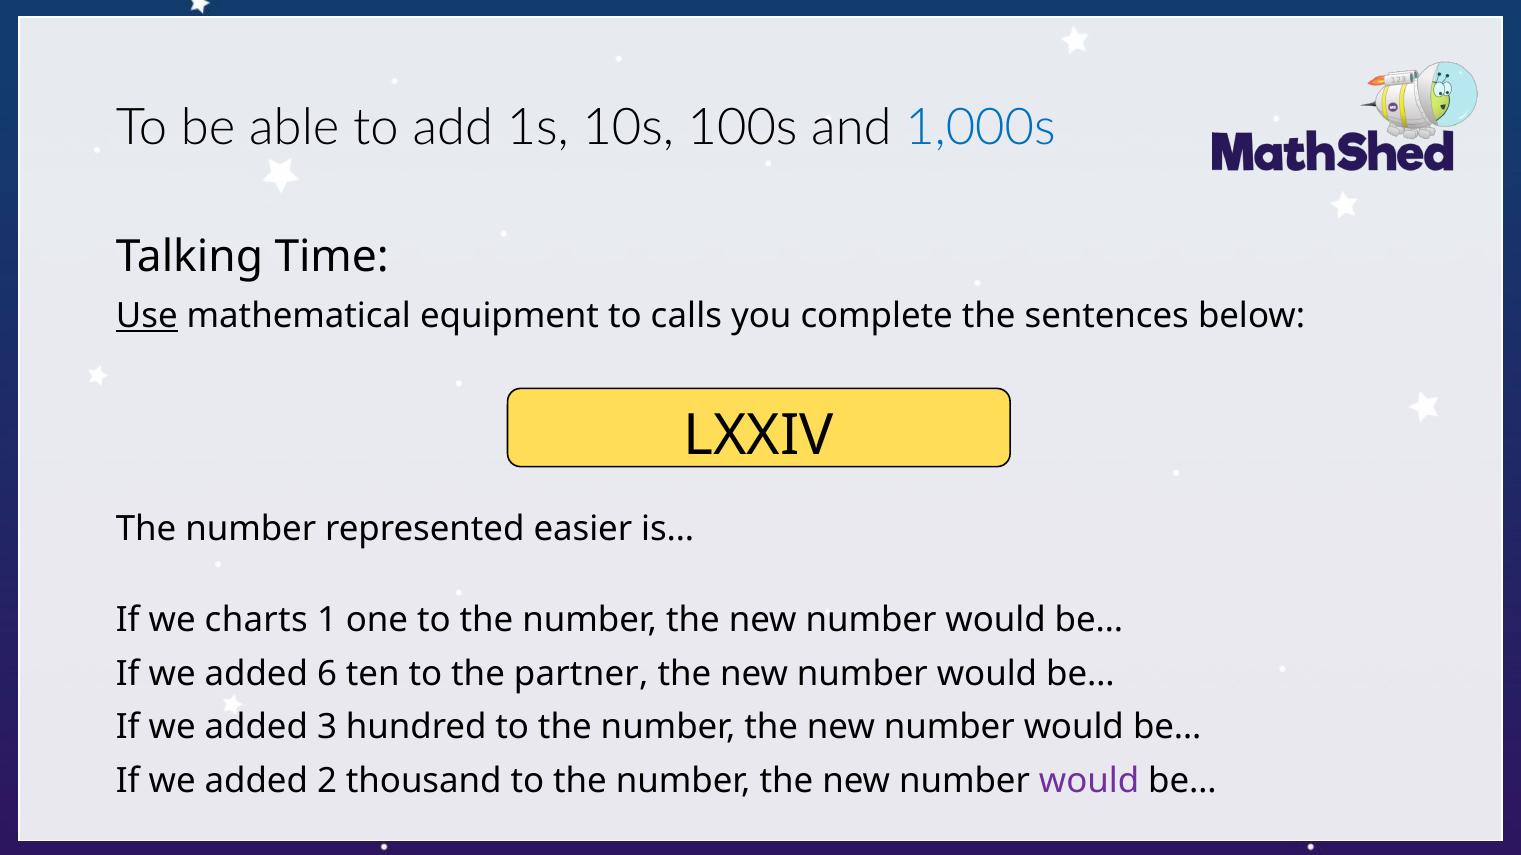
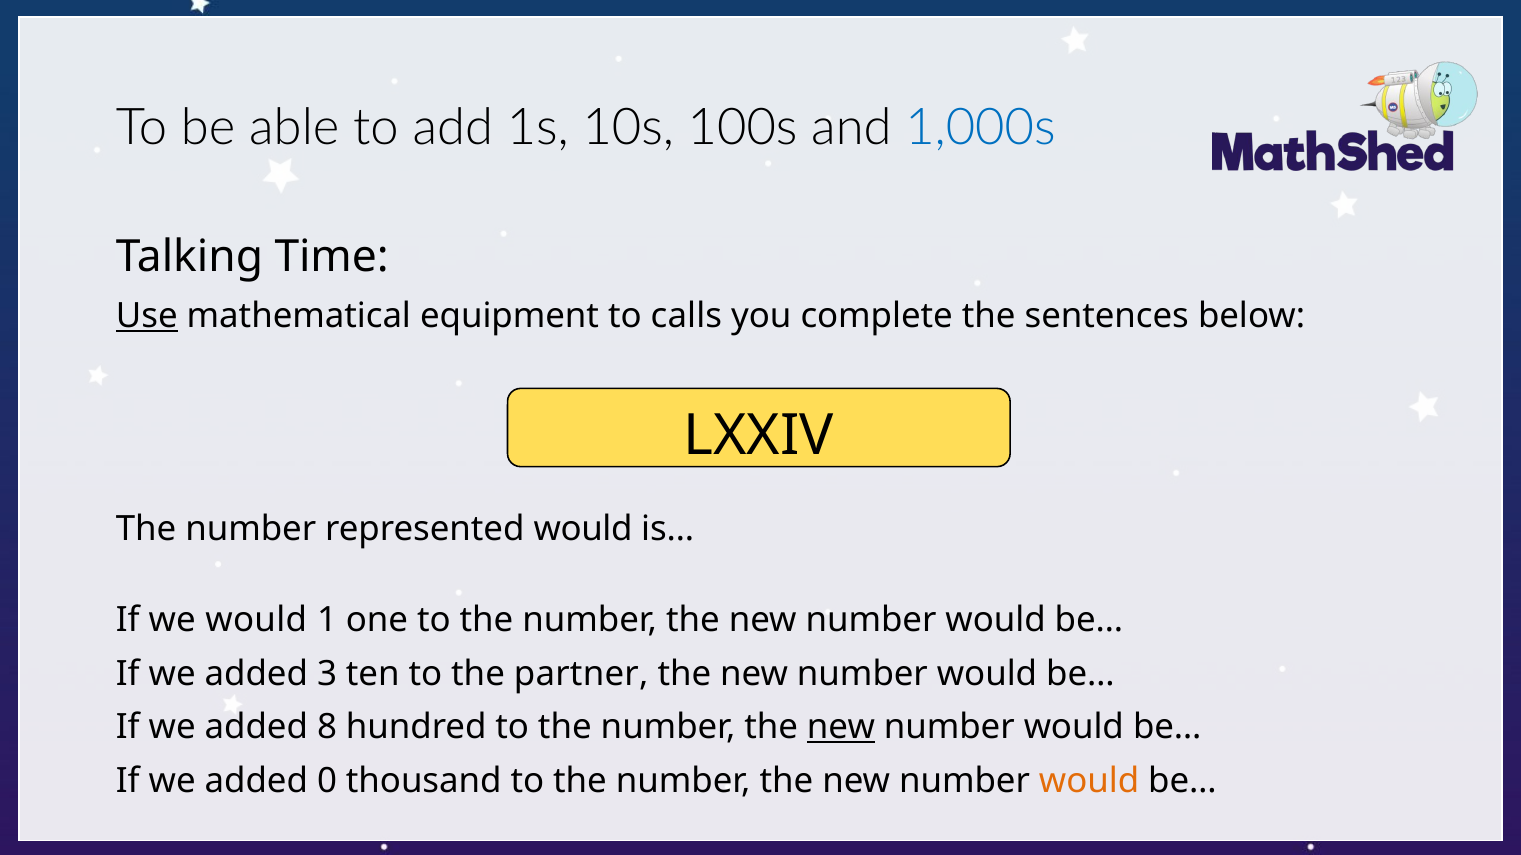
represented easier: easier -> would
we charts: charts -> would
6: 6 -> 3
3: 3 -> 8
new at (841, 728) underline: none -> present
2: 2 -> 0
would at (1089, 781) colour: purple -> orange
